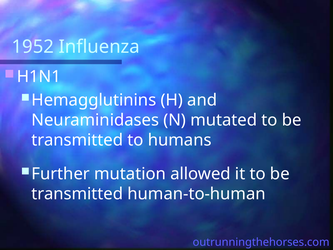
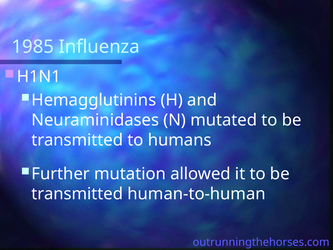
1952: 1952 -> 1985
